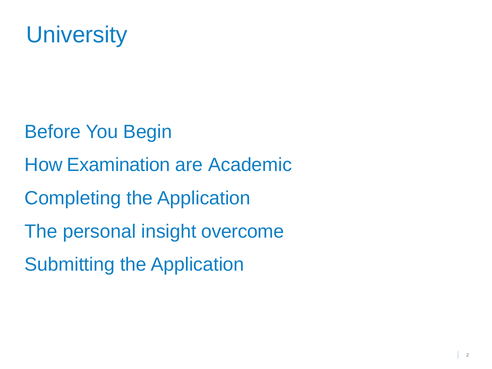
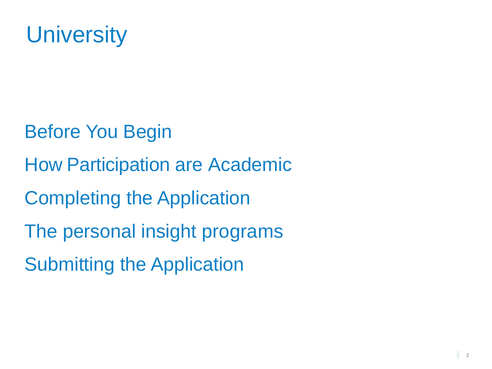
Examination: Examination -> Participation
overcome: overcome -> programs
